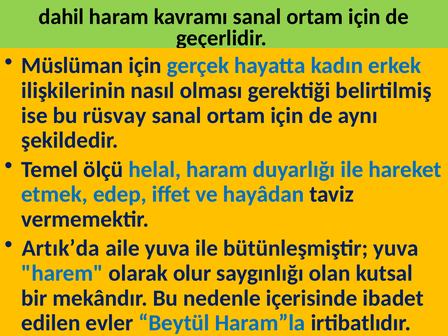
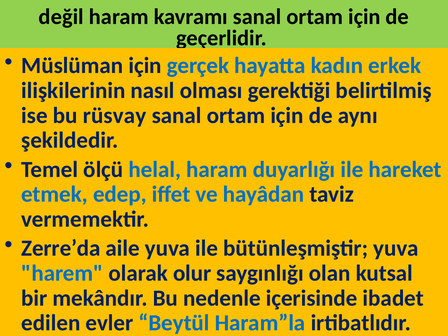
dahil: dahil -> değil
Artık’da: Artık’da -> Zerre’da
